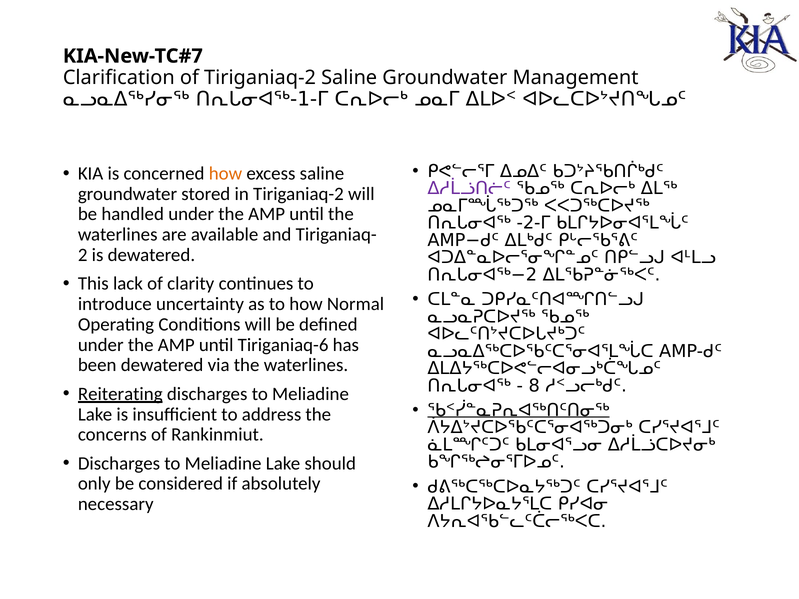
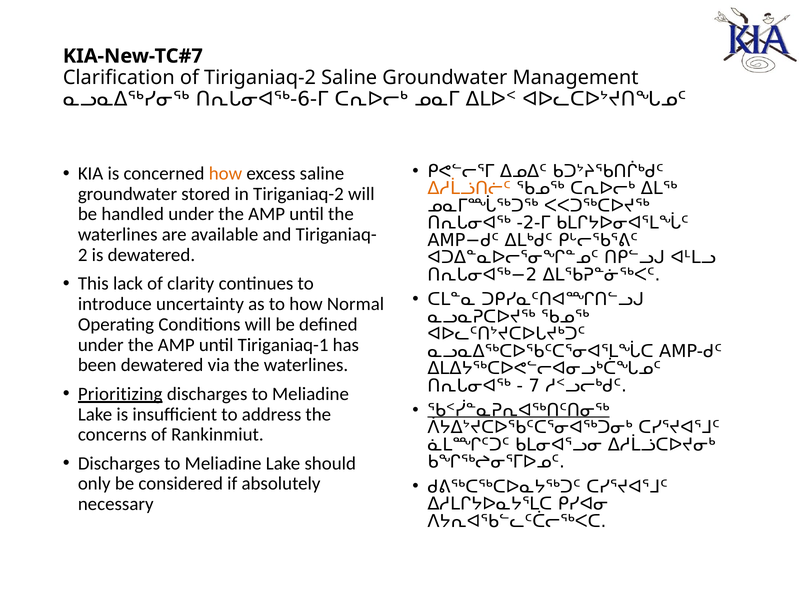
ᑎᕆᒐᓂᐊᖅ-1-ᒥ: ᑎᕆᒐᓂᐊᖅ-1-ᒥ -> ᑎᕆᒐᓂᐊᖅ-6-ᒥ
ᐃᓱᒫᓘᑎᓖᑦ colour: purple -> orange
Tiriganiaq-6: Tiriganiaq-6 -> Tiriganiaq-1
8: 8 -> 7
Reiterating: Reiterating -> Prioritizing
